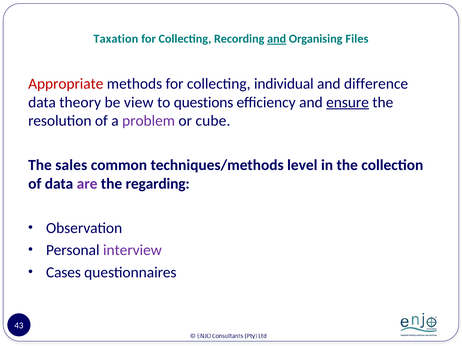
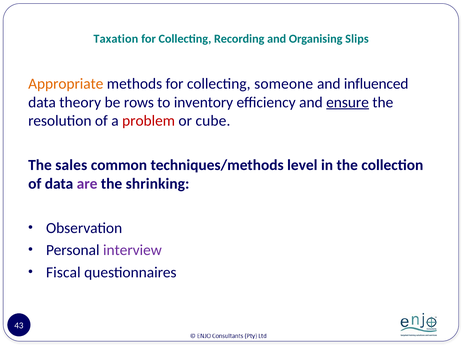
and at (277, 39) underline: present -> none
Files: Files -> Slips
Appropriate colour: red -> orange
individual: individual -> someone
difference: difference -> influenced
view: view -> rows
questions: questions -> inventory
problem colour: purple -> red
regarding: regarding -> shrinking
Cases: Cases -> Fiscal
